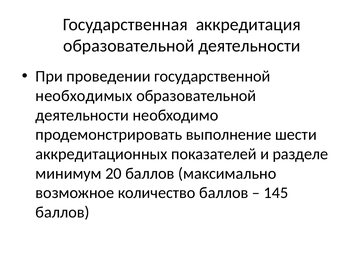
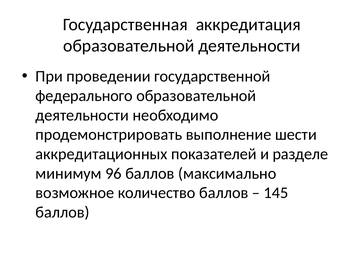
необходимых: необходимых -> федерального
20: 20 -> 96
